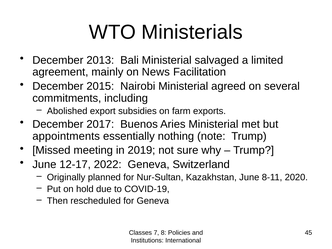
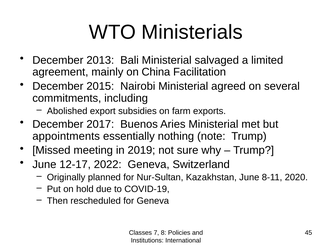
News: News -> China
